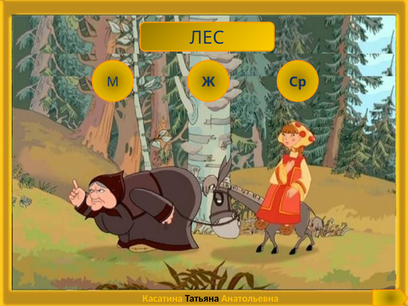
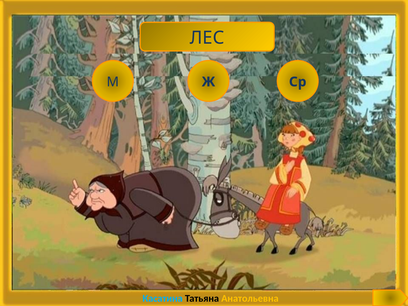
Касатина colour: yellow -> light blue
